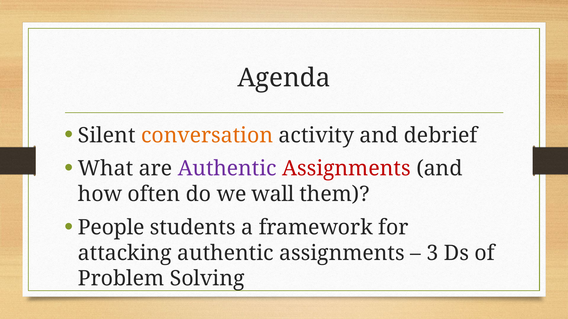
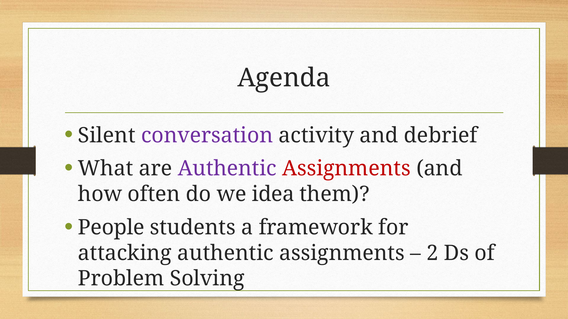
conversation colour: orange -> purple
wall: wall -> idea
3: 3 -> 2
